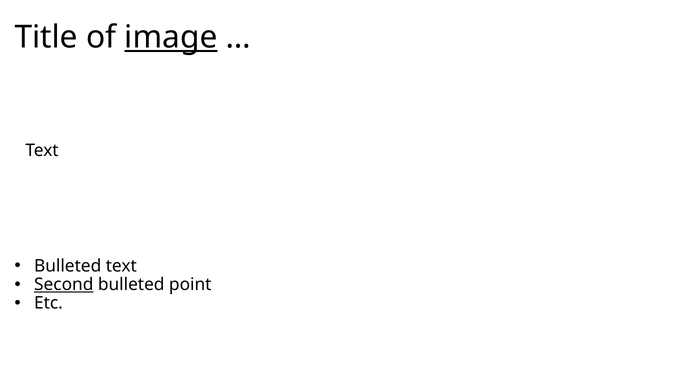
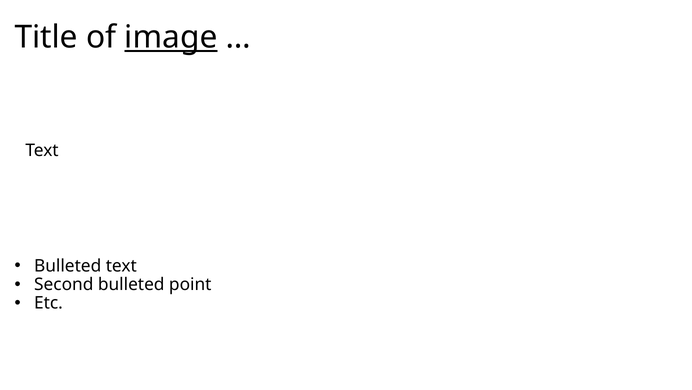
Second underline: present -> none
